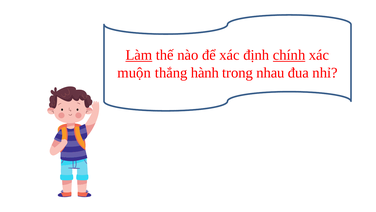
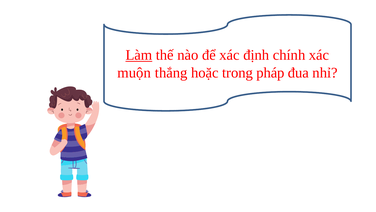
chính underline: present -> none
hành: hành -> hoặc
nhau: nhau -> pháp
